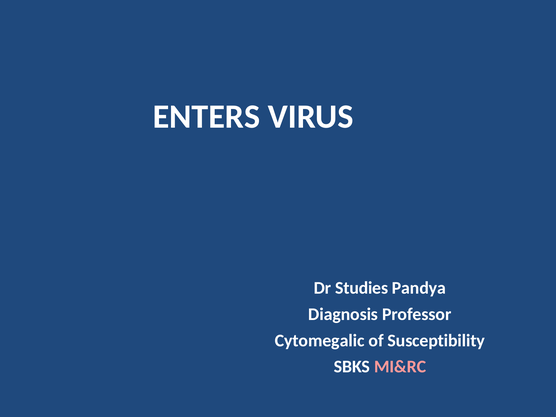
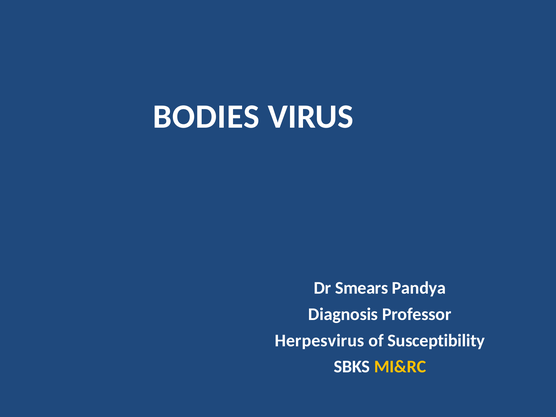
ENTERS: ENTERS -> BODIES
Studies: Studies -> Smears
Cytomegalic: Cytomegalic -> Herpesvirus
MI&RC colour: pink -> yellow
